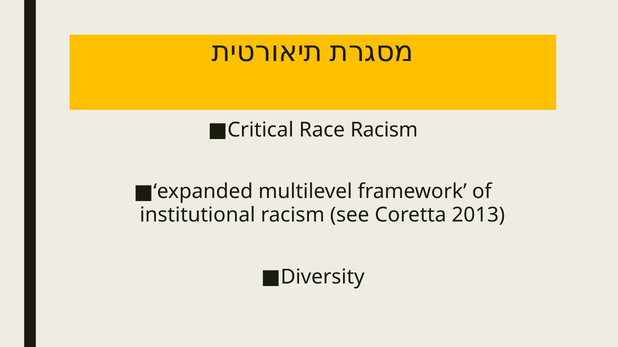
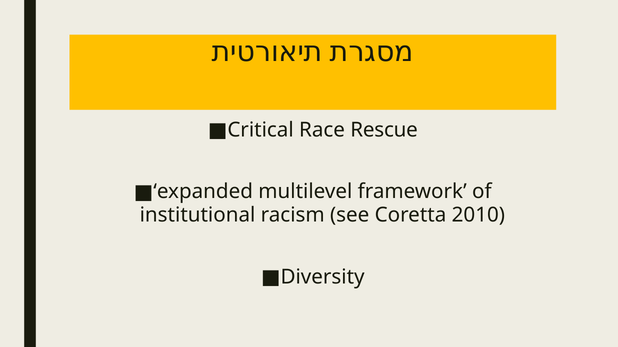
Race Racism: Racism -> Rescue
2013: 2013 -> 2010
